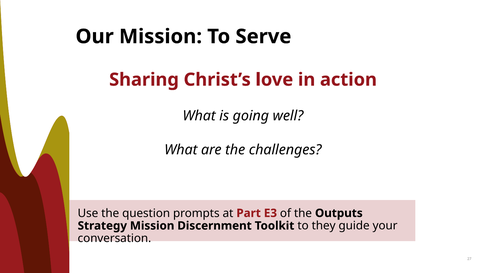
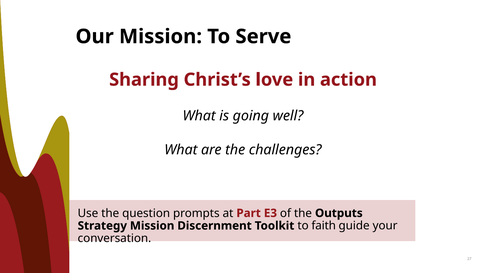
they: they -> faith
